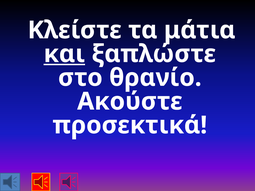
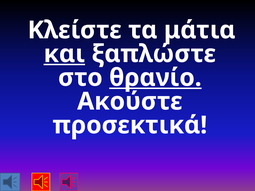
θρανίο underline: none -> present
